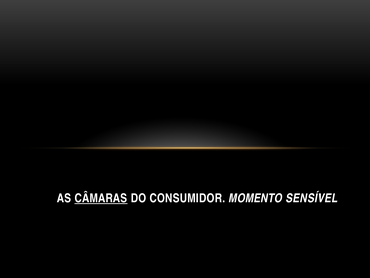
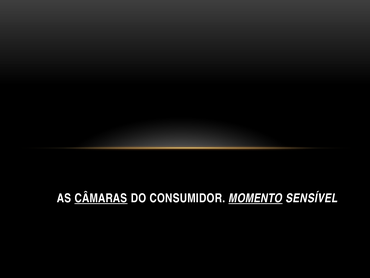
MOMENTO underline: none -> present
